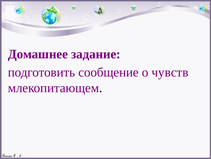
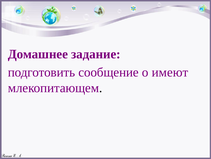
чувств: чувств -> имеют
